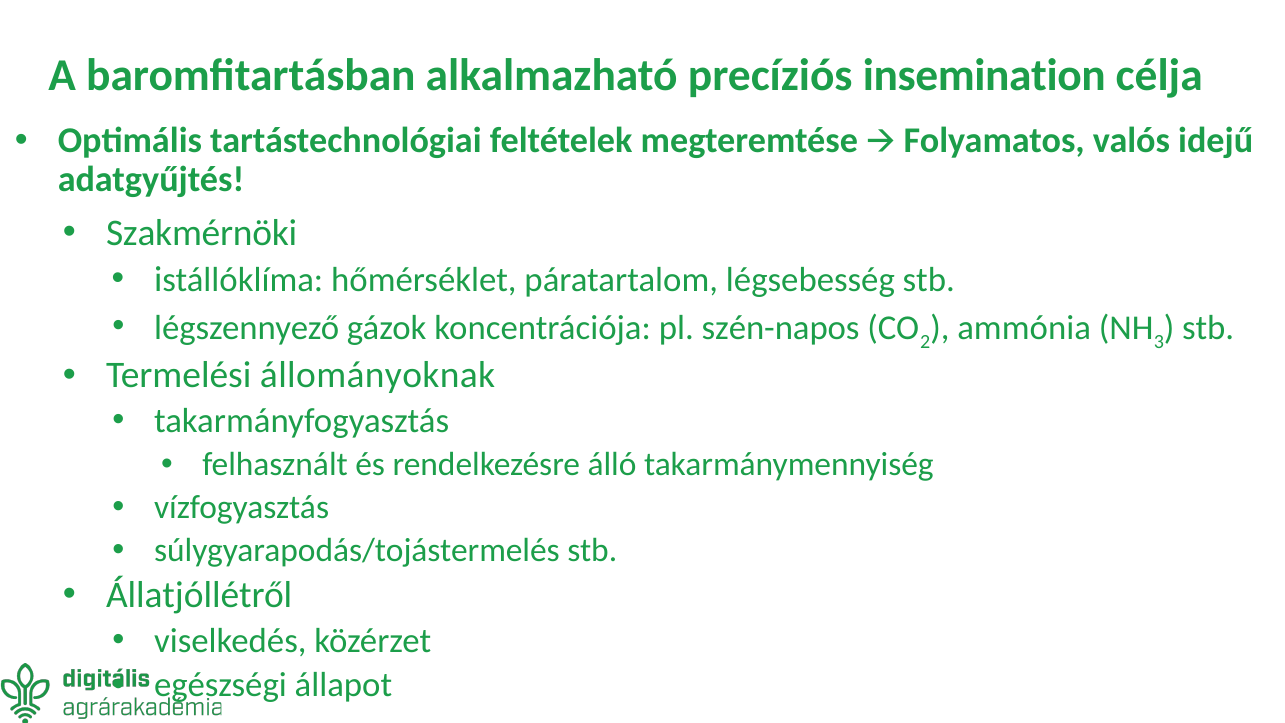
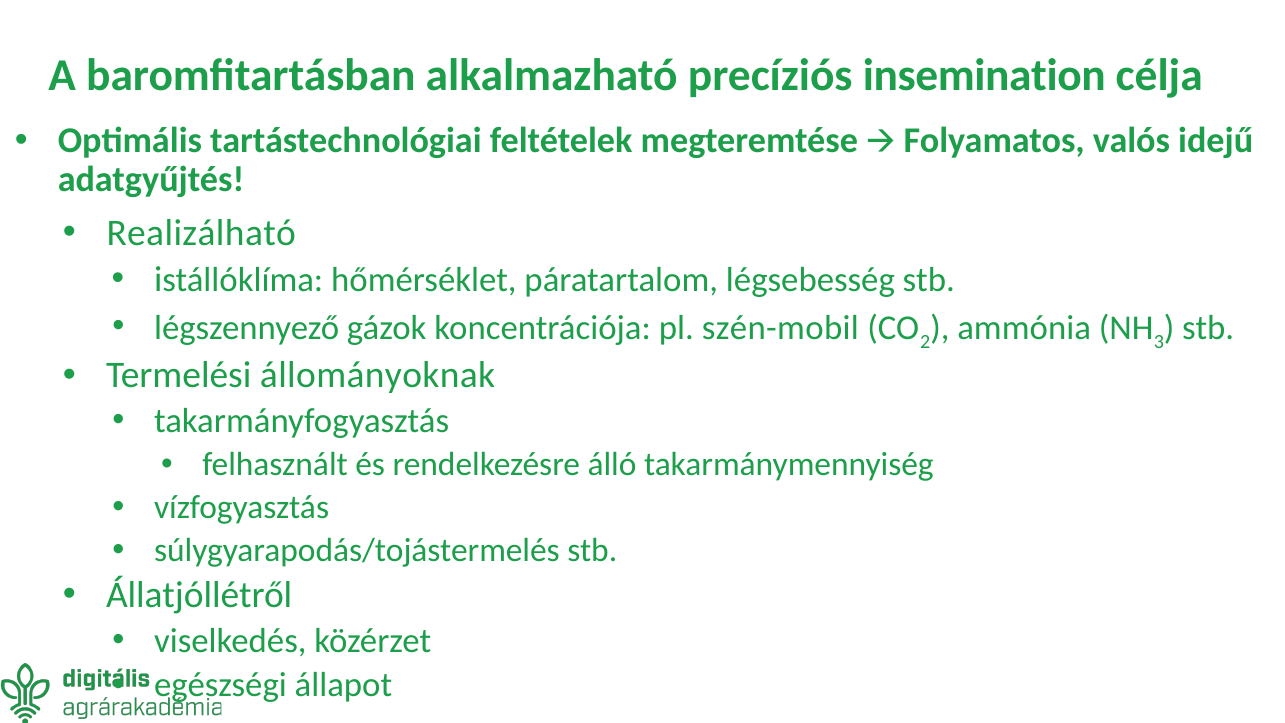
Szakmérnöki: Szakmérnöki -> Realizálható
szén-napos: szén-napos -> szén-mobil
